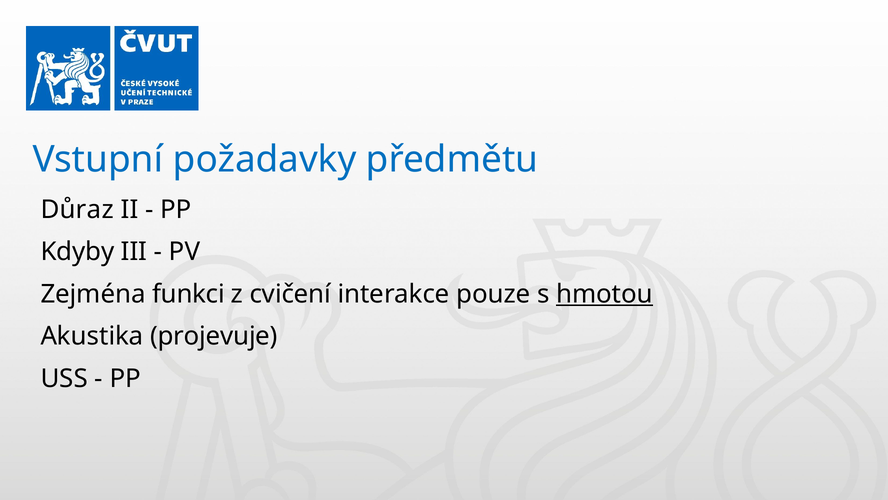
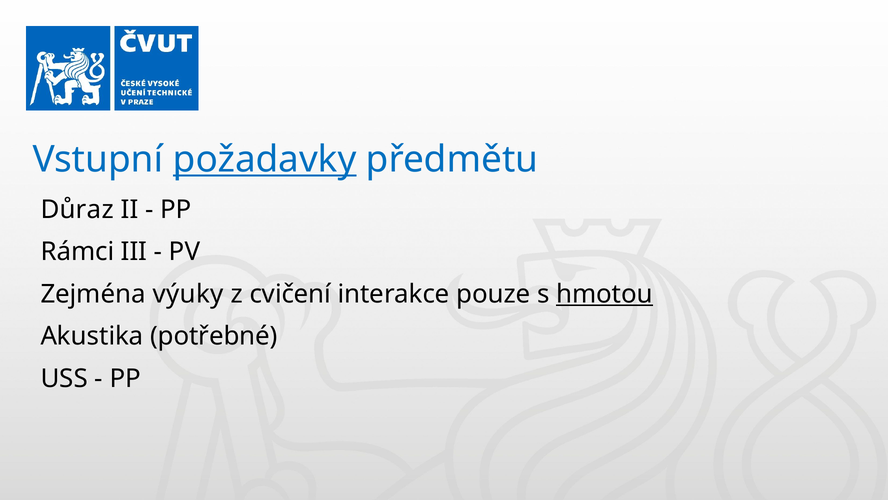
požadavky underline: none -> present
Kdyby: Kdyby -> Rámci
funkci: funkci -> výuky
projevuje: projevuje -> potřebné
